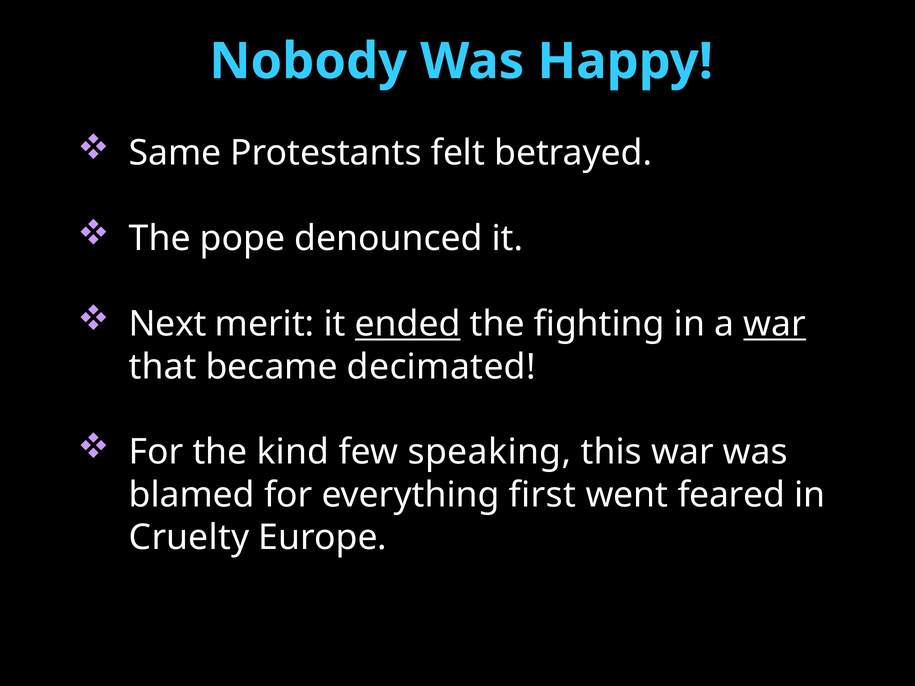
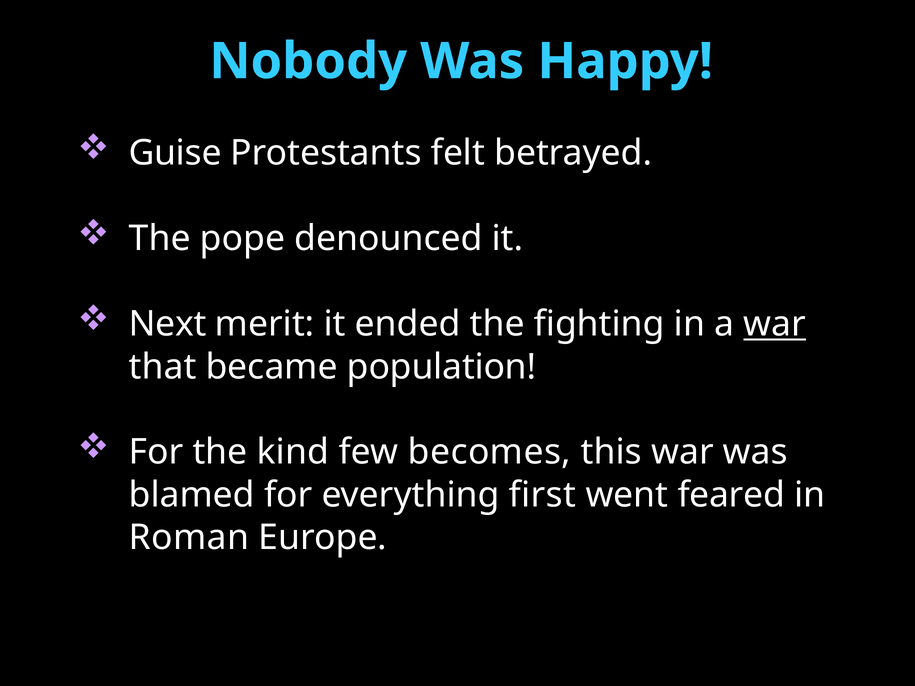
Same: Same -> Guise
ended underline: present -> none
decimated: decimated -> population
speaking: speaking -> becomes
Cruelty: Cruelty -> Roman
